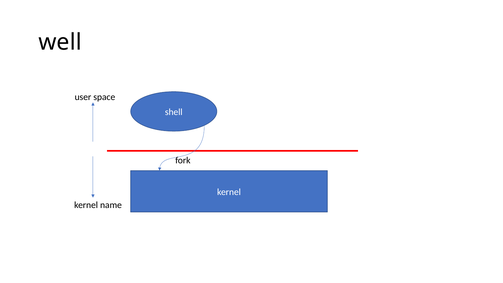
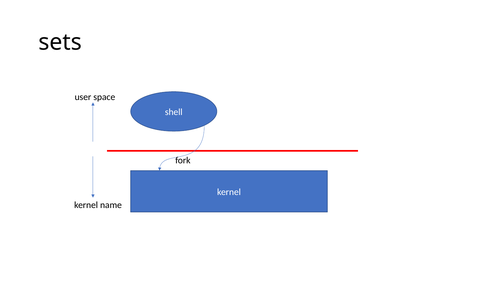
well: well -> sets
